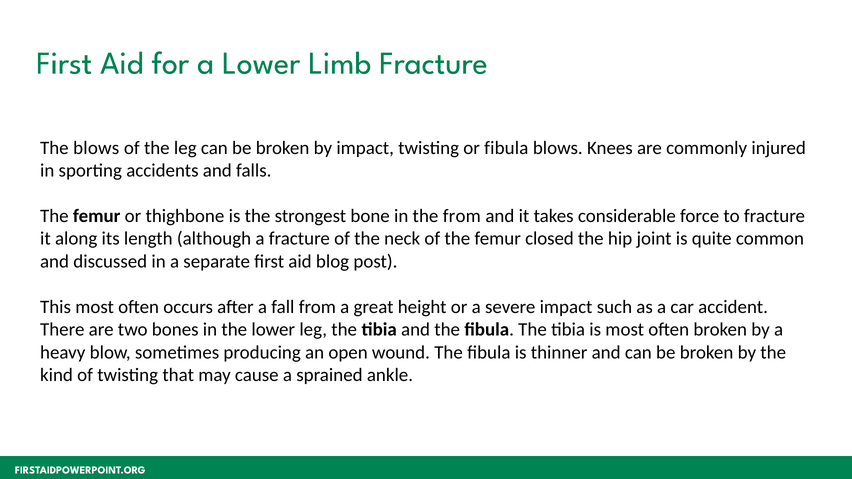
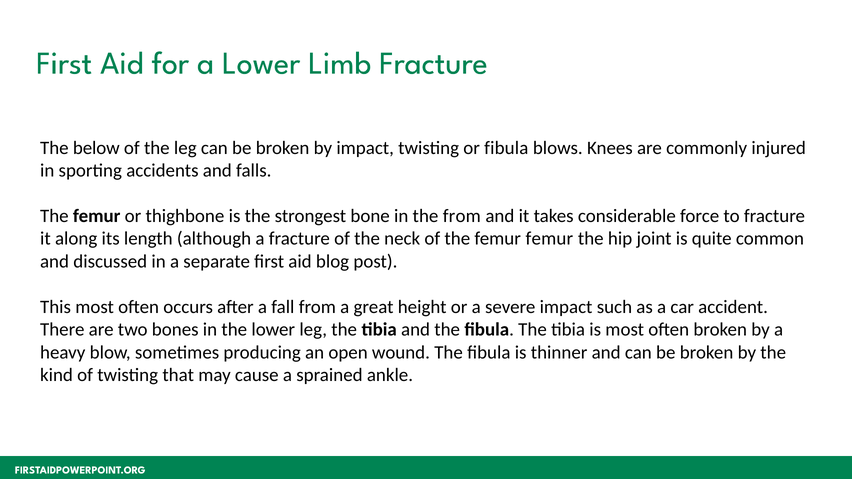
The blows: blows -> below
femur closed: closed -> femur
